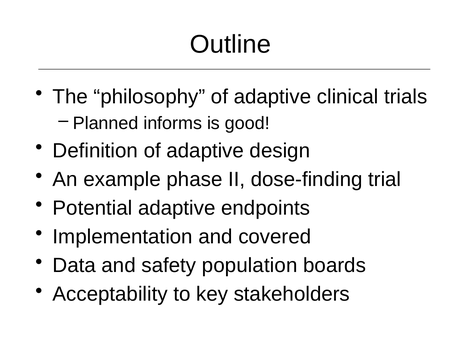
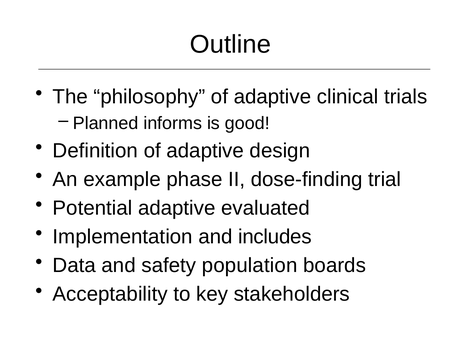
endpoints: endpoints -> evaluated
covered: covered -> includes
